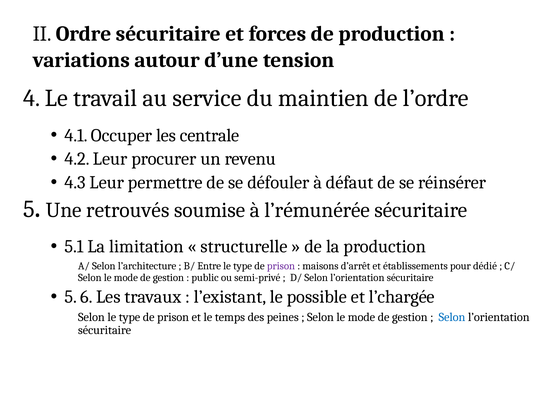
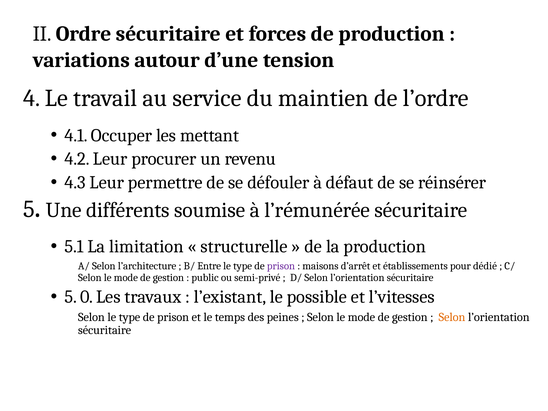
centrale: centrale -> mettant
retrouvés: retrouvés -> différents
6: 6 -> 0
l’chargée: l’chargée -> l’vitesses
Selon at (452, 317) colour: blue -> orange
